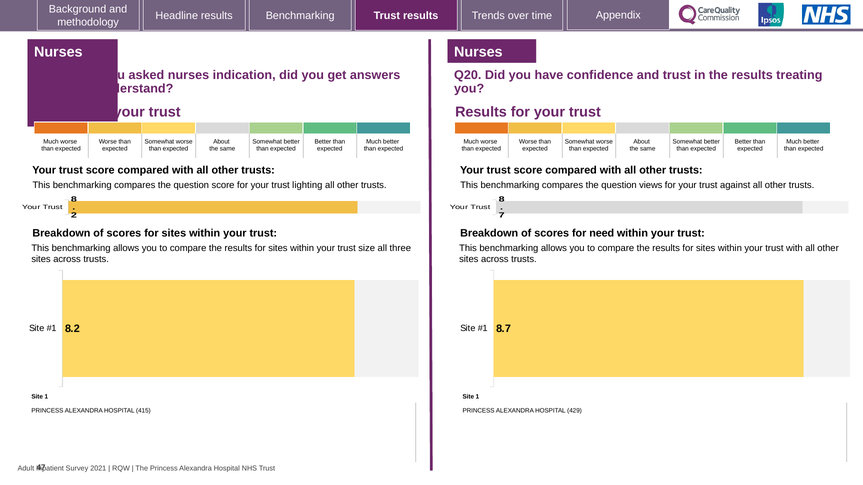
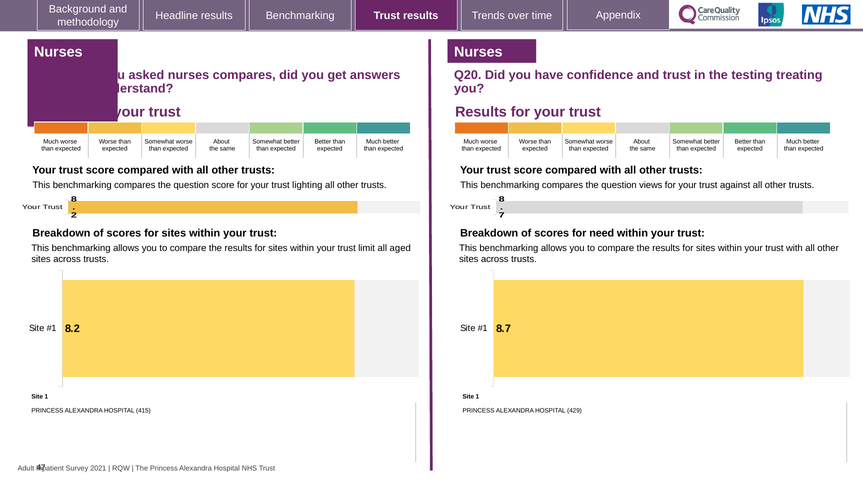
nurses indication: indication -> compares
in the results: results -> testing
size: size -> limit
three: three -> aged
